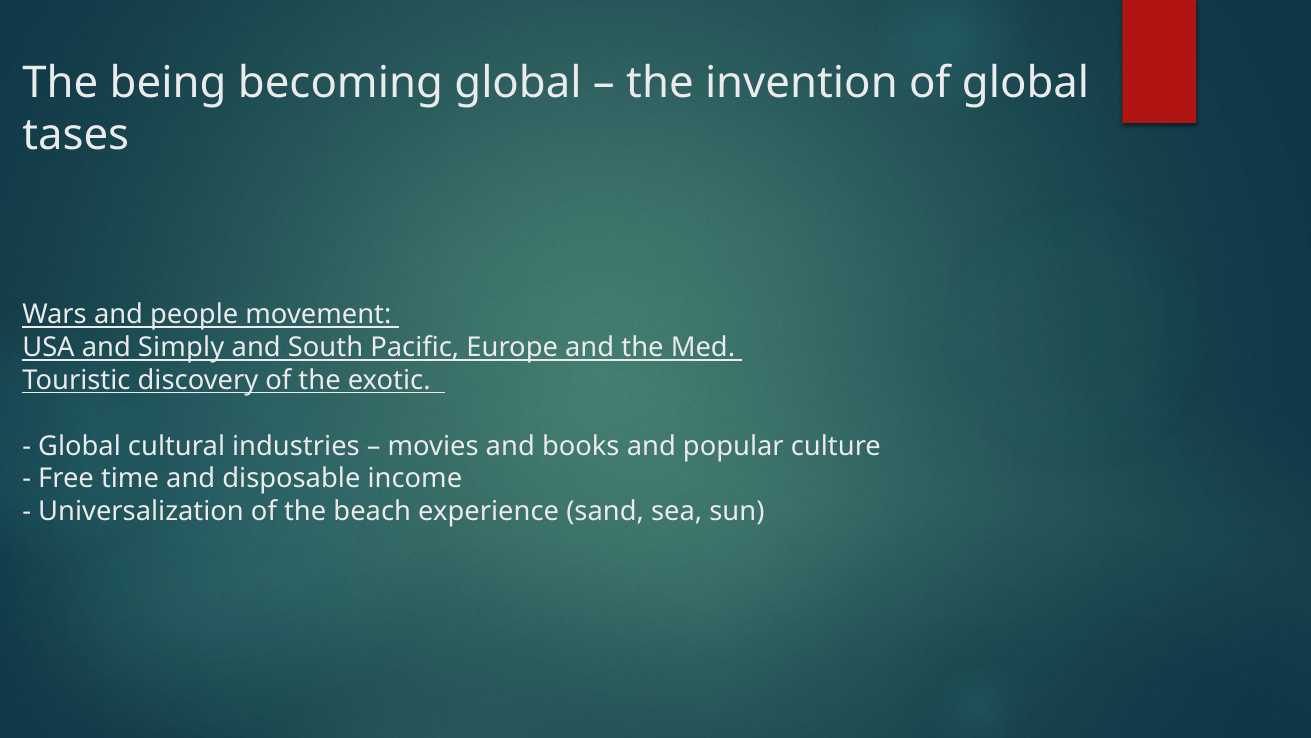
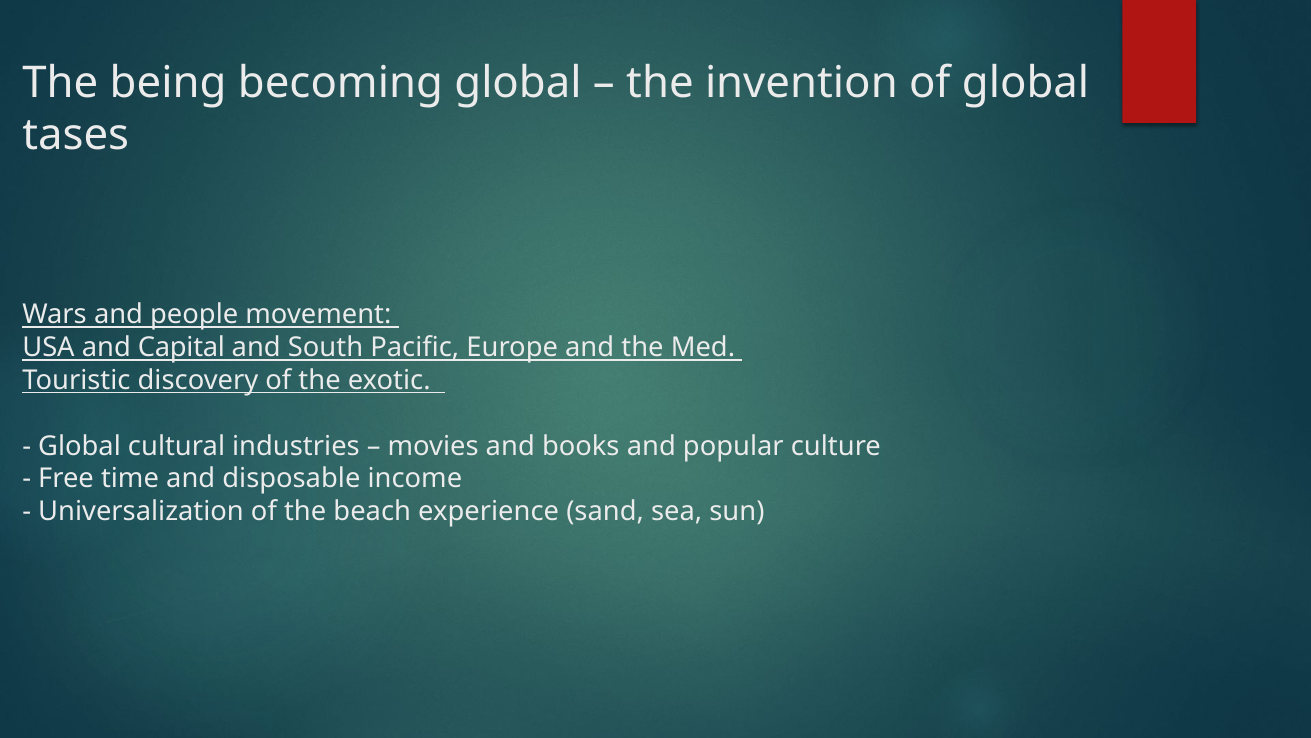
Simply: Simply -> Capital
